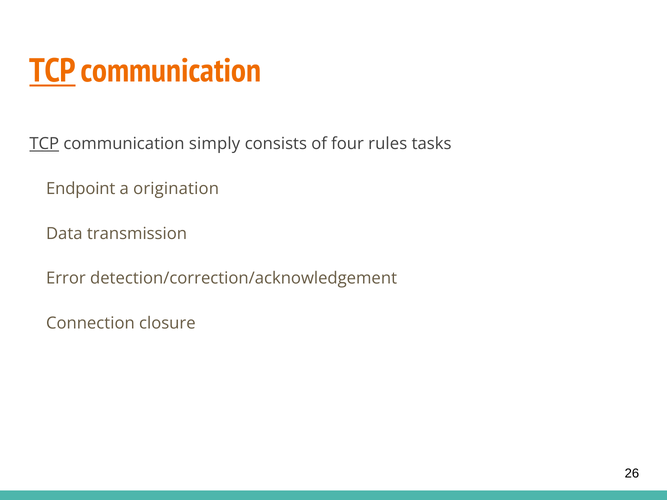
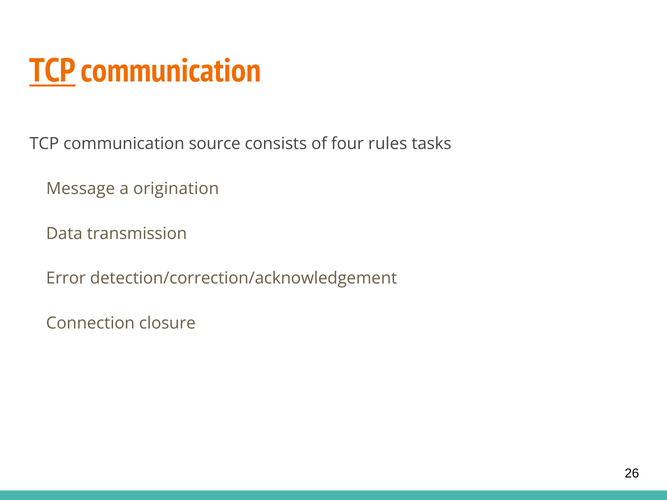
TCP at (44, 144) underline: present -> none
simply: simply -> source
Endpoint: Endpoint -> Message
